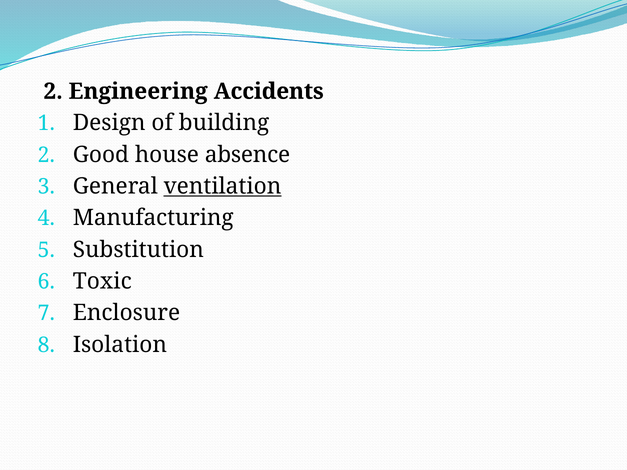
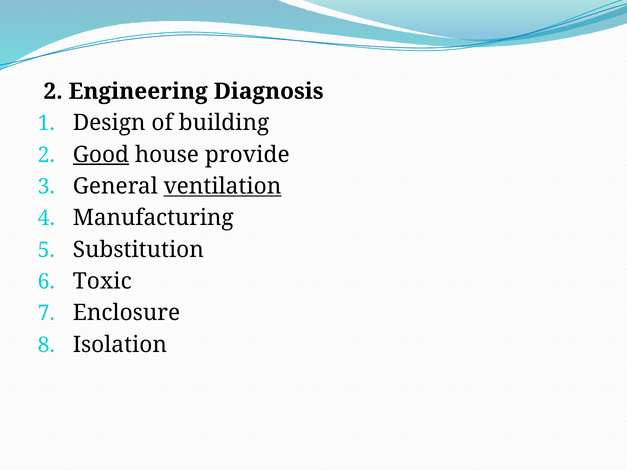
Accidents: Accidents -> Diagnosis
Good underline: none -> present
absence: absence -> provide
